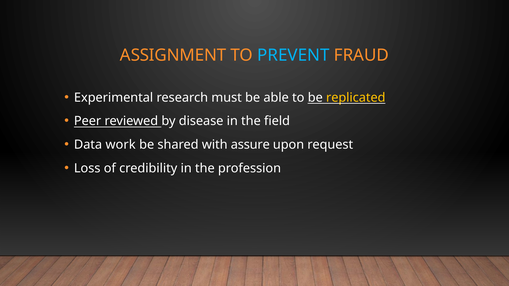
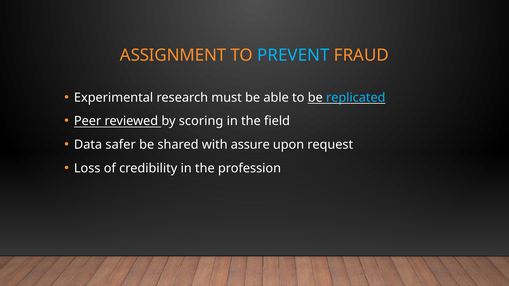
replicated colour: yellow -> light blue
disease: disease -> scoring
work: work -> safer
